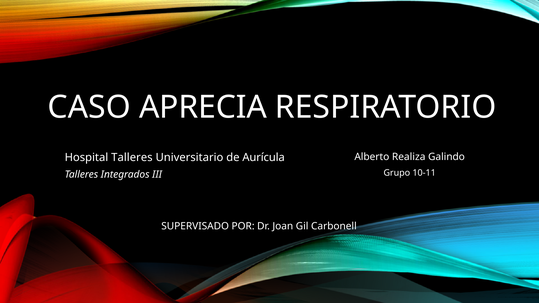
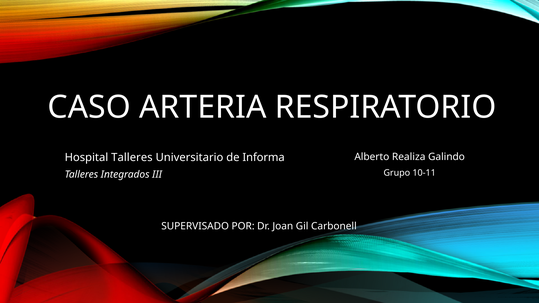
APRECIA: APRECIA -> ARTERIA
Aurícula: Aurícula -> Informa
